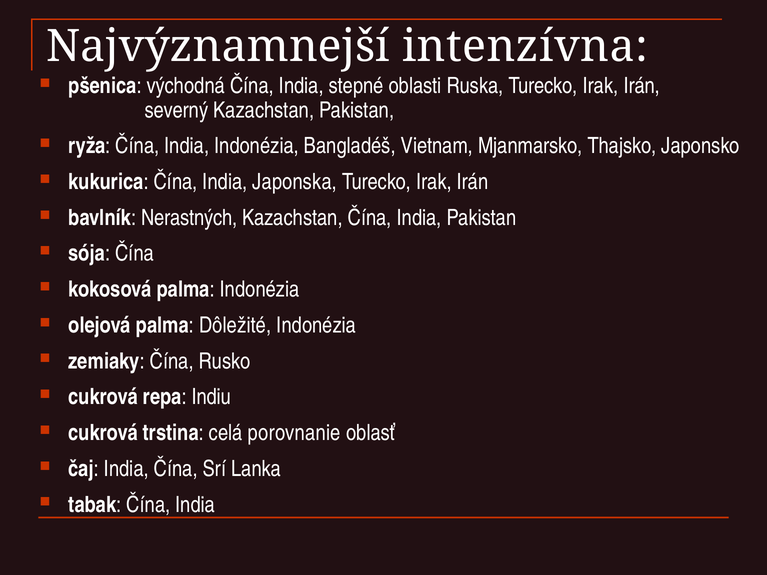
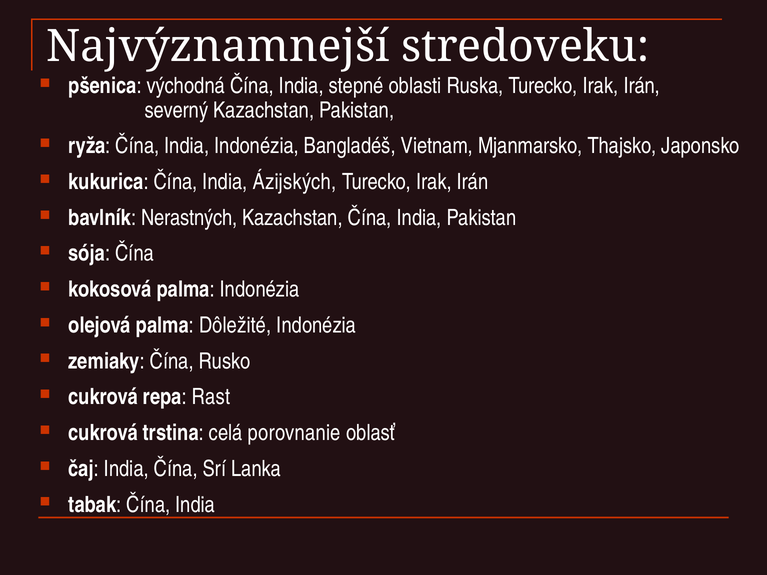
intenzívna: intenzívna -> stredoveku
Japonska: Japonska -> Ázijských
Indiu: Indiu -> Rast
